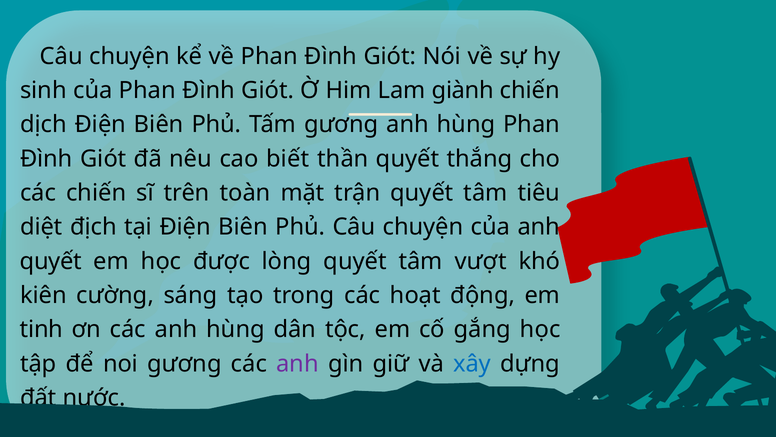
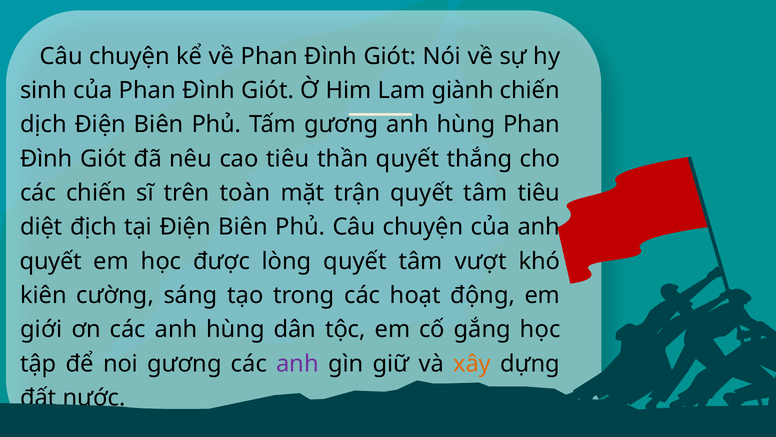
cao biết: biết -> tiêu
tinh: tinh -> giới
xây colour: blue -> orange
